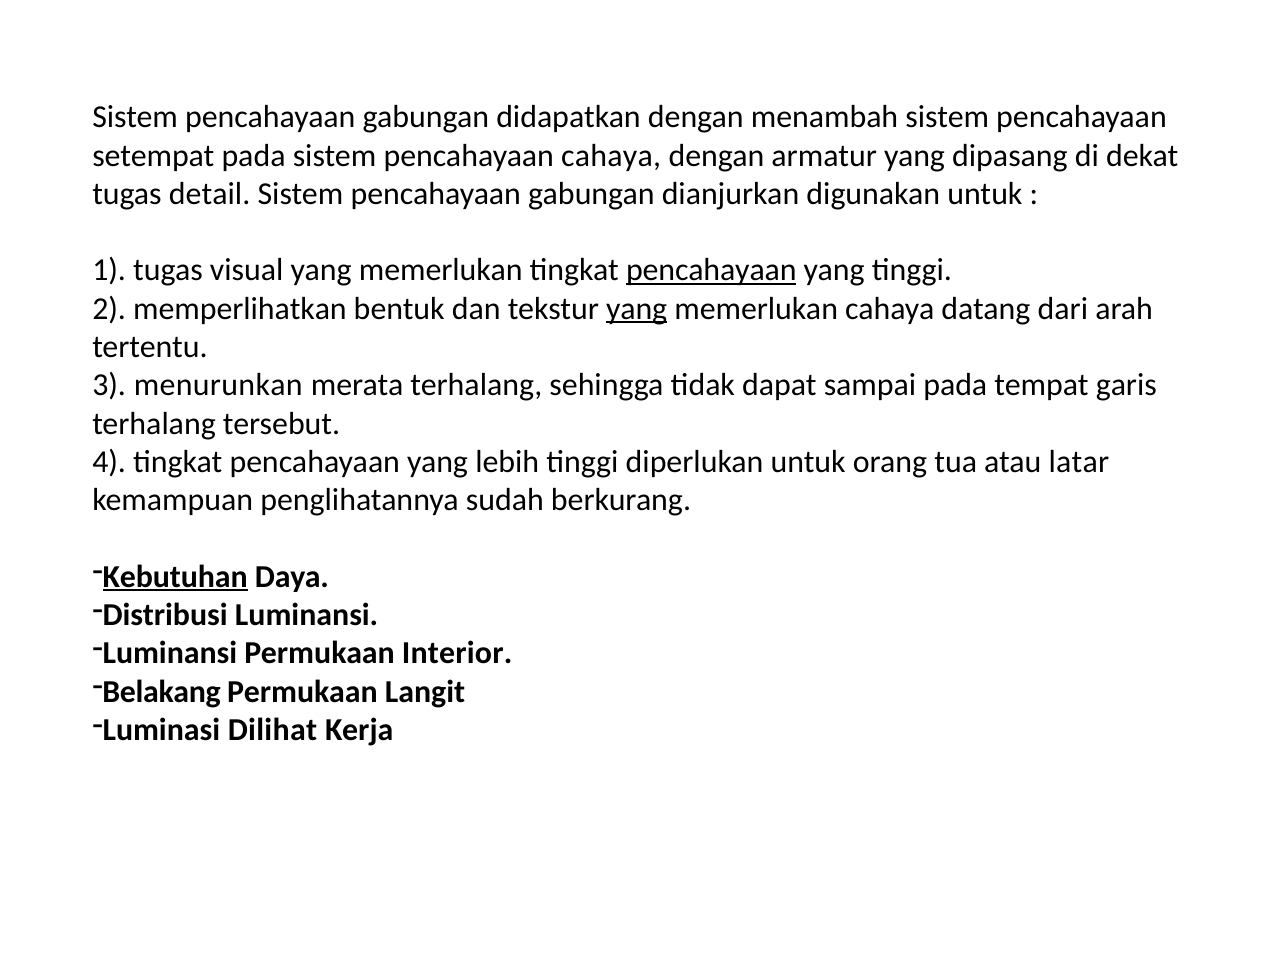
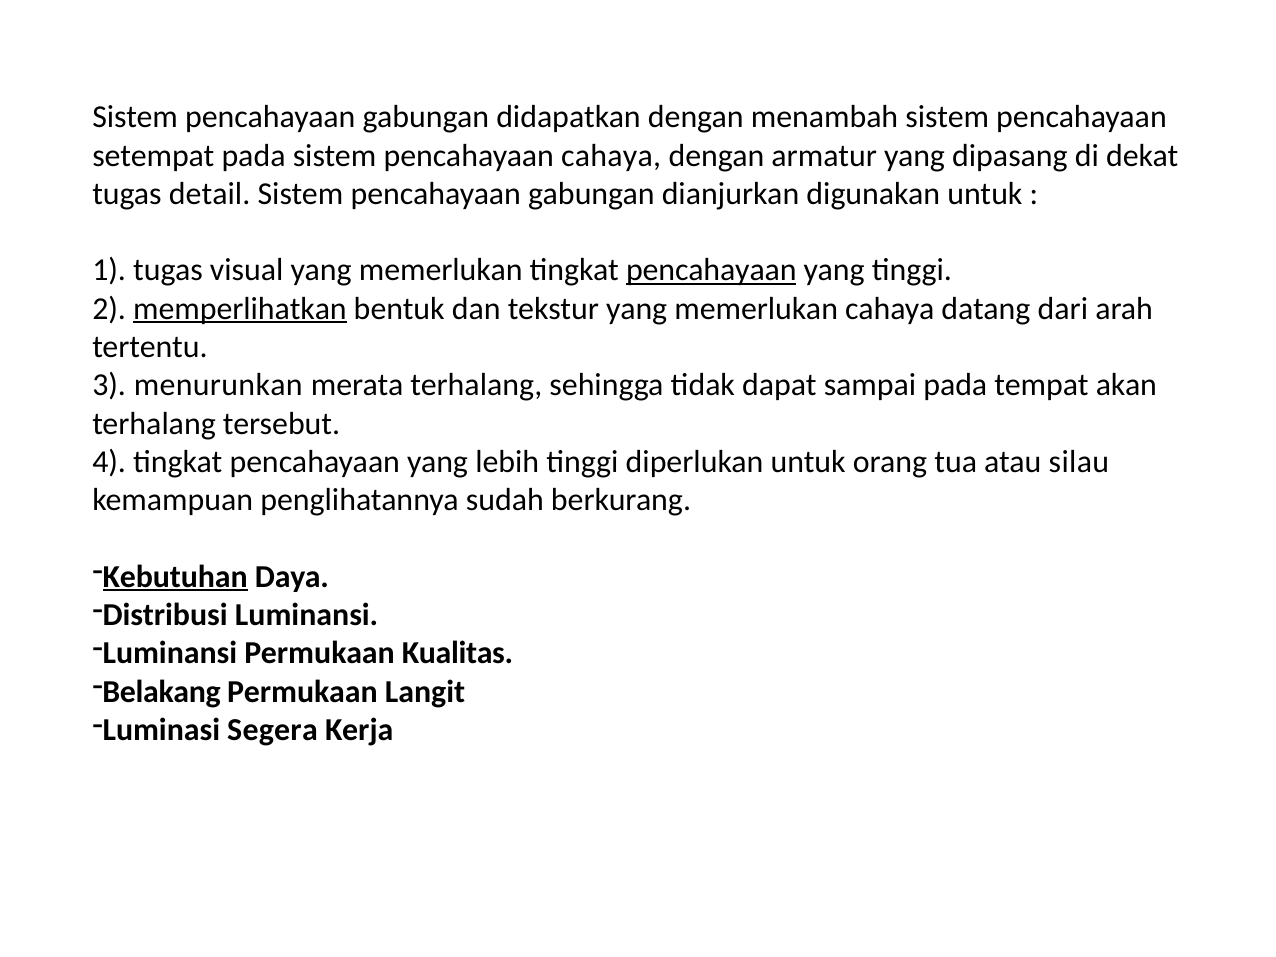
memperlihatkan underline: none -> present
yang at (637, 309) underline: present -> none
garis: garis -> akan
latar: latar -> silau
Interior: Interior -> Kualitas
Dilihat: Dilihat -> Segera
